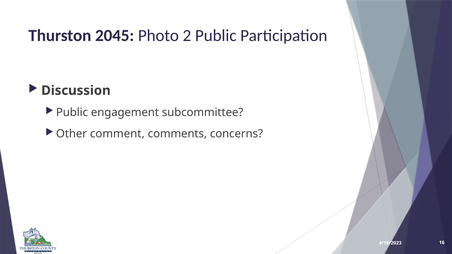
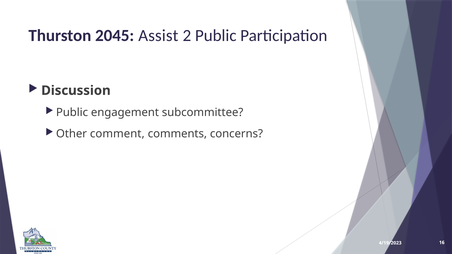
Photo: Photo -> Assist
